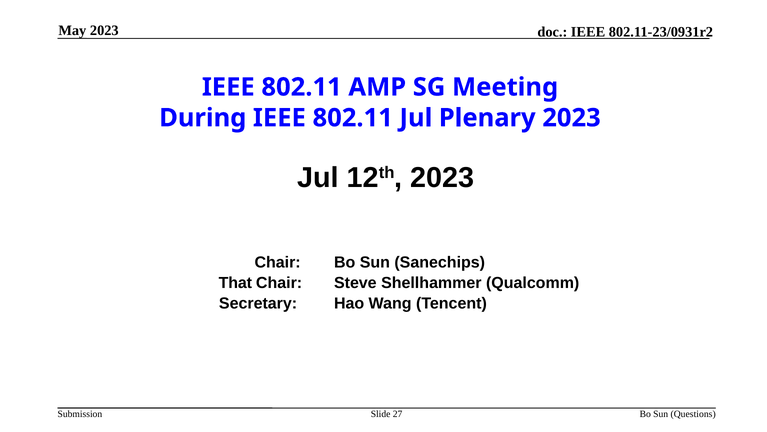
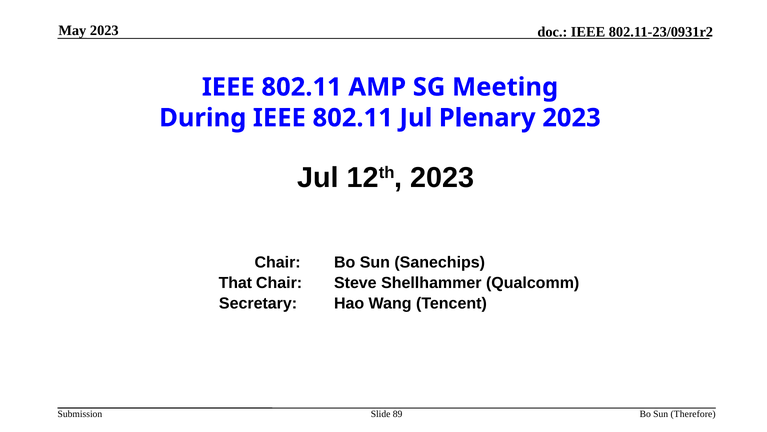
27: 27 -> 89
Questions: Questions -> Therefore
